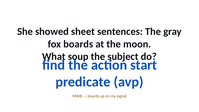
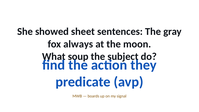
fox boards: boards -> always
start: start -> they
